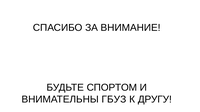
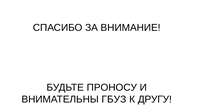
СПОРТОМ: СПОРТОМ -> ПРОНОСУ
